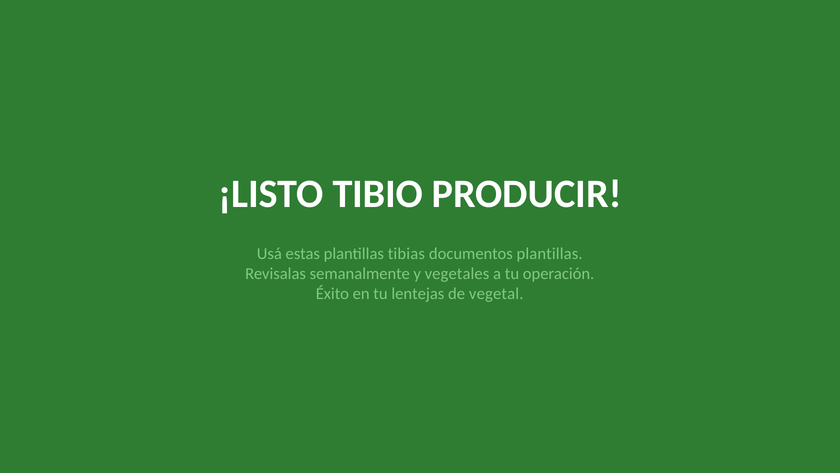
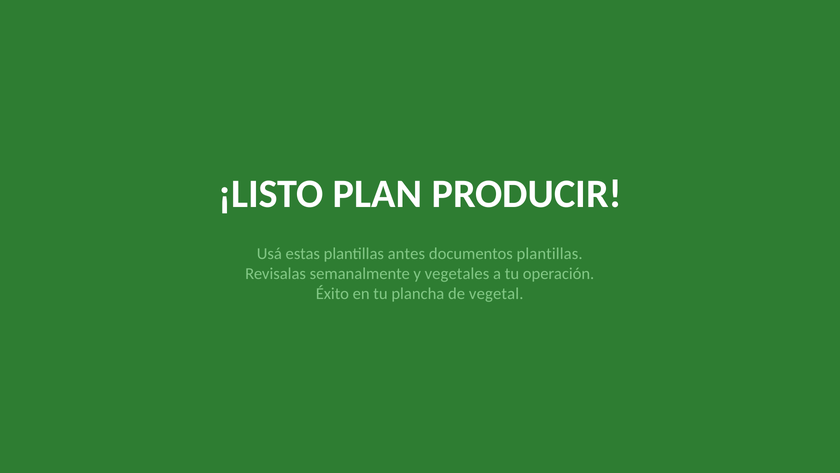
TIBIO: TIBIO -> PLAN
tibias: tibias -> antes
lentejas: lentejas -> plancha
